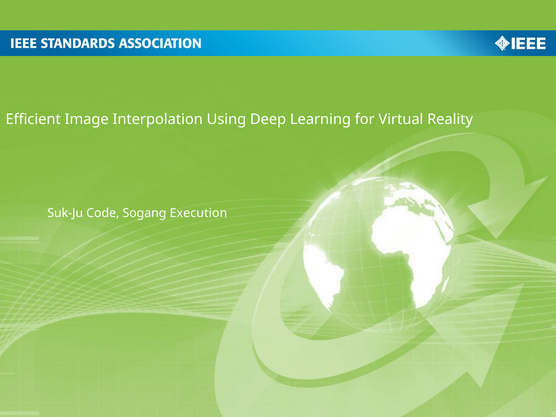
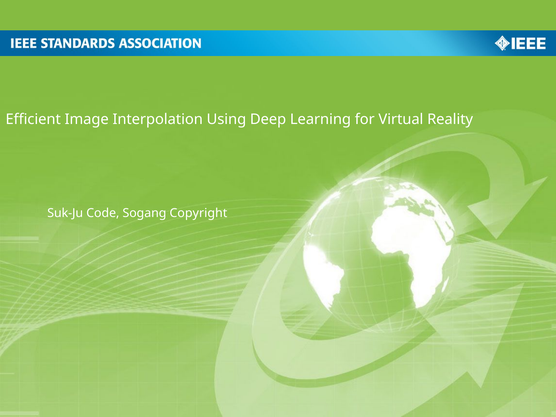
Execution: Execution -> Copyright
